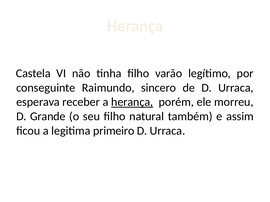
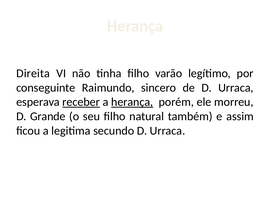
Castela: Castela -> Direita
receber underline: none -> present
primeiro: primeiro -> secundo
